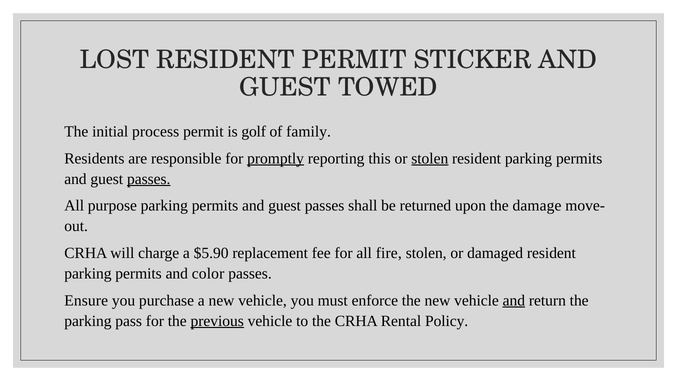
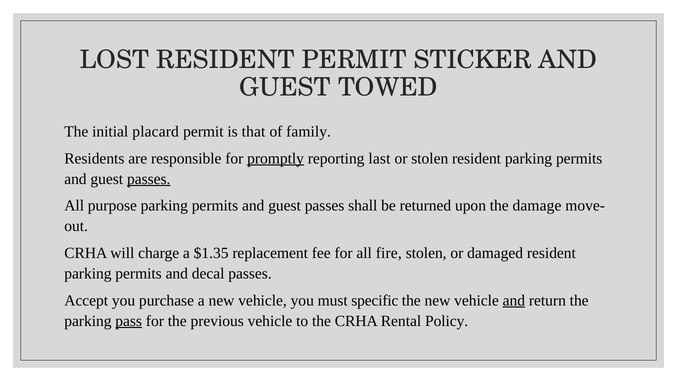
process: process -> placard
golf: golf -> that
this: this -> last
stolen at (430, 158) underline: present -> none
$5.90: $5.90 -> $1.35
color: color -> decal
Ensure: Ensure -> Accept
enforce: enforce -> specific
pass underline: none -> present
previous underline: present -> none
